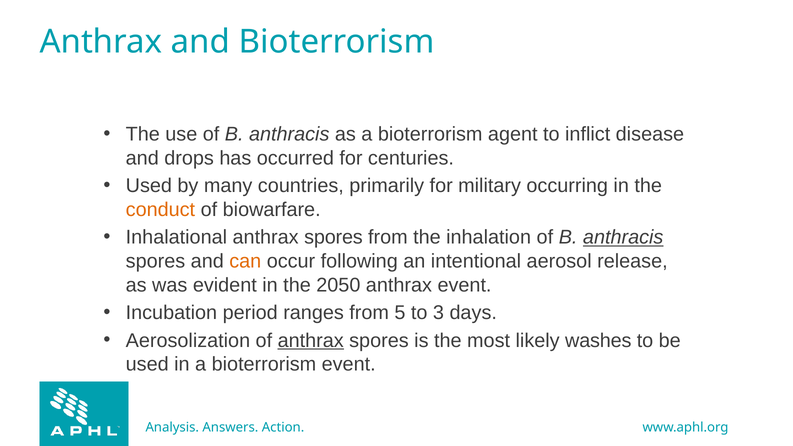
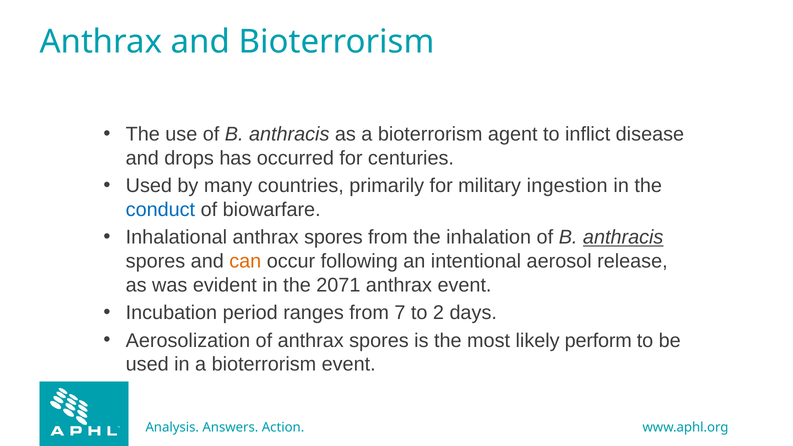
occurring: occurring -> ingestion
conduct colour: orange -> blue
2050: 2050 -> 2071
5: 5 -> 7
3: 3 -> 2
anthrax at (311, 341) underline: present -> none
washes: washes -> perform
